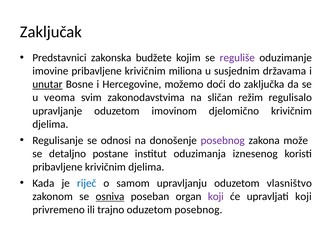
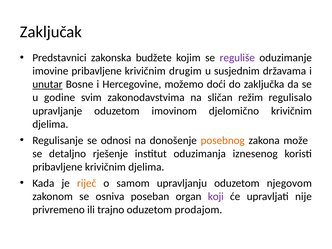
miliona: miliona -> drugim
veoma: veoma -> godine
posebnog at (223, 140) colour: purple -> orange
postane: postane -> rješenje
riječ colour: blue -> orange
vlasništvo: vlasništvo -> njegovom
osniva underline: present -> none
upravljati koji: koji -> nije
oduzetom posebnog: posebnog -> prodajom
